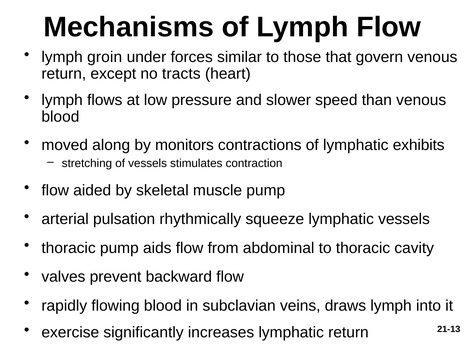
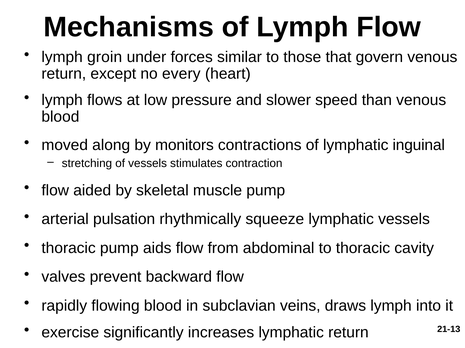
tracts: tracts -> every
exhibits: exhibits -> inguinal
